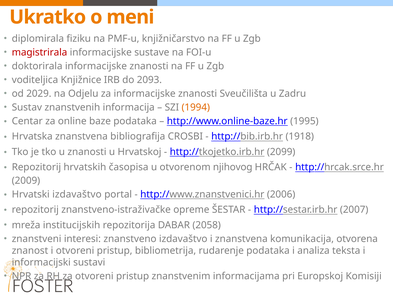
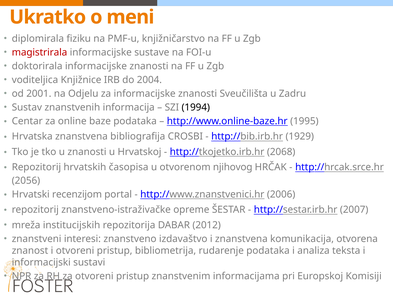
2093: 2093 -> 2004
2029: 2029 -> 2001
1994 colour: orange -> black
1918: 1918 -> 1929
2099: 2099 -> 2068
2009: 2009 -> 2056
Hrvatski izdavaštvo: izdavaštvo -> recenzijom
2058: 2058 -> 2012
